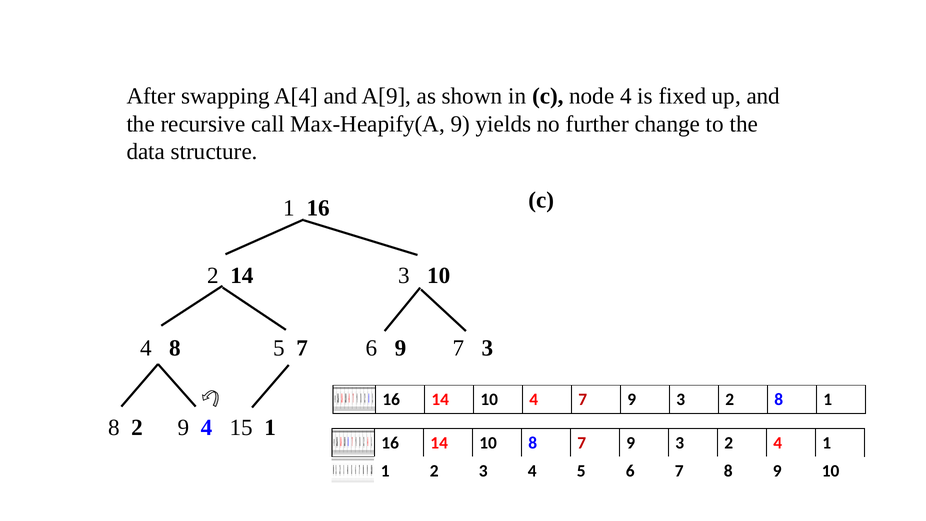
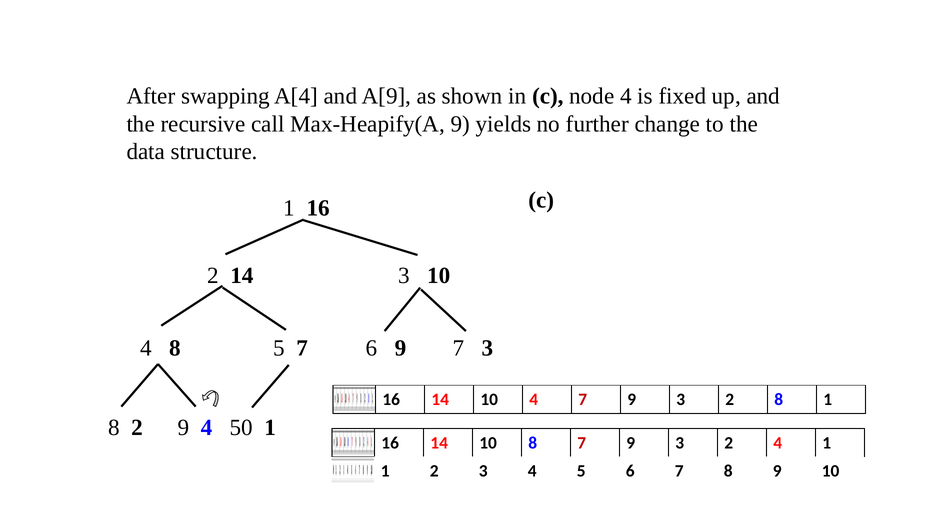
15: 15 -> 50
